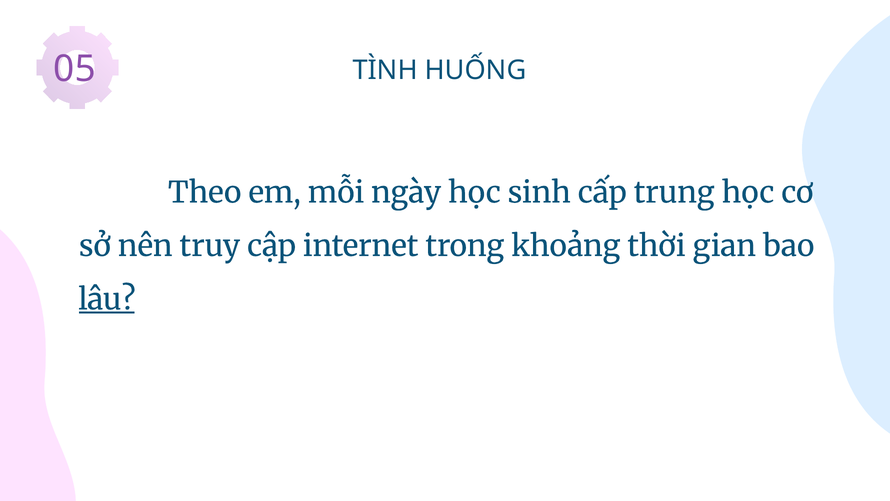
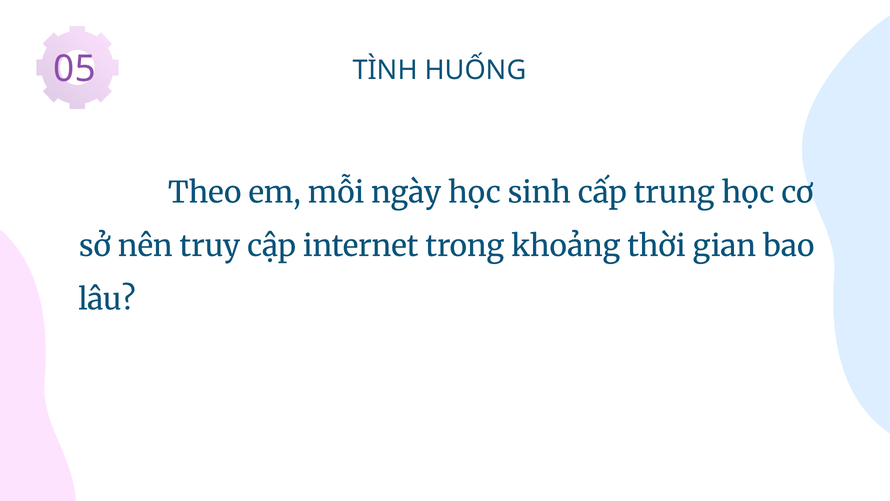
lâu underline: present -> none
